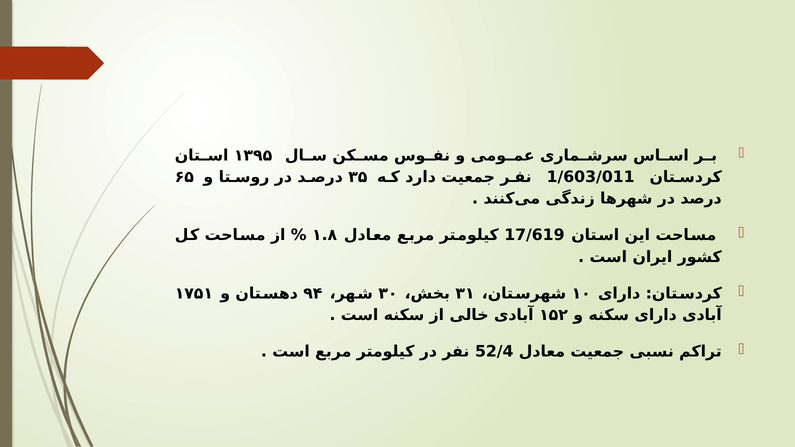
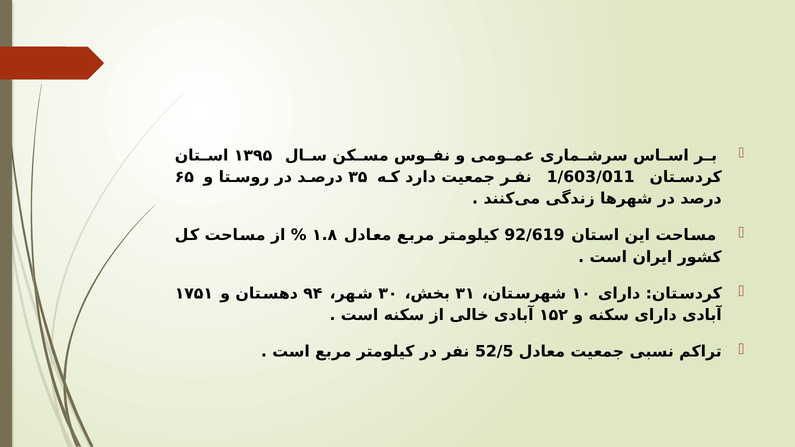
17/619: 17/619 -> 92/619
52/4: 52/4 -> 52/5
